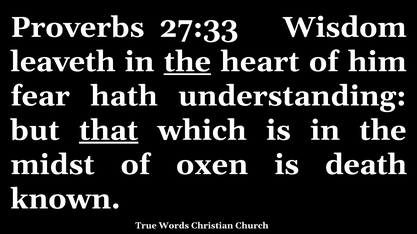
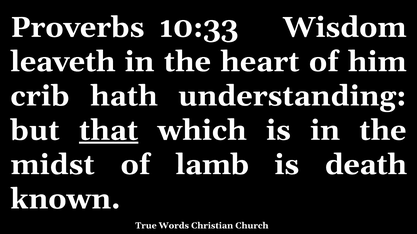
27:33: 27:33 -> 10:33
the at (187, 62) underline: present -> none
fear: fear -> crib
oxen: oxen -> lamb
